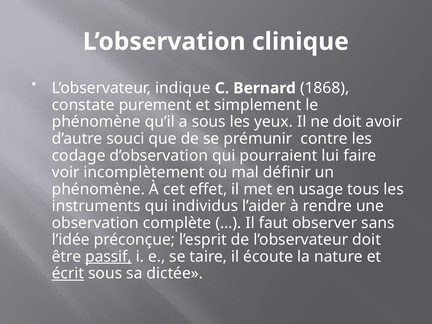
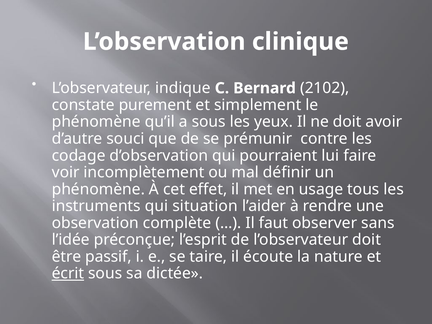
1868: 1868 -> 2102
individus: individus -> situation
passif underline: present -> none
